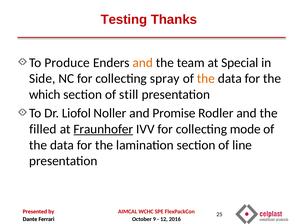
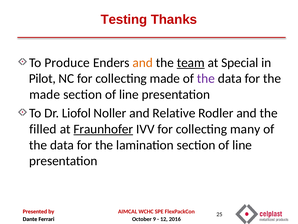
team underline: none -> present
Side: Side -> Pilot
collecting spray: spray -> made
the at (206, 78) colour: orange -> purple
which at (45, 94): which -> made
still at (129, 94): still -> line
Promise: Promise -> Relative
mode: mode -> many
